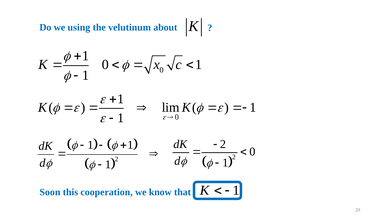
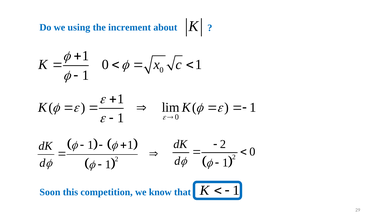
velutinum: velutinum -> increment
cooperation: cooperation -> competition
